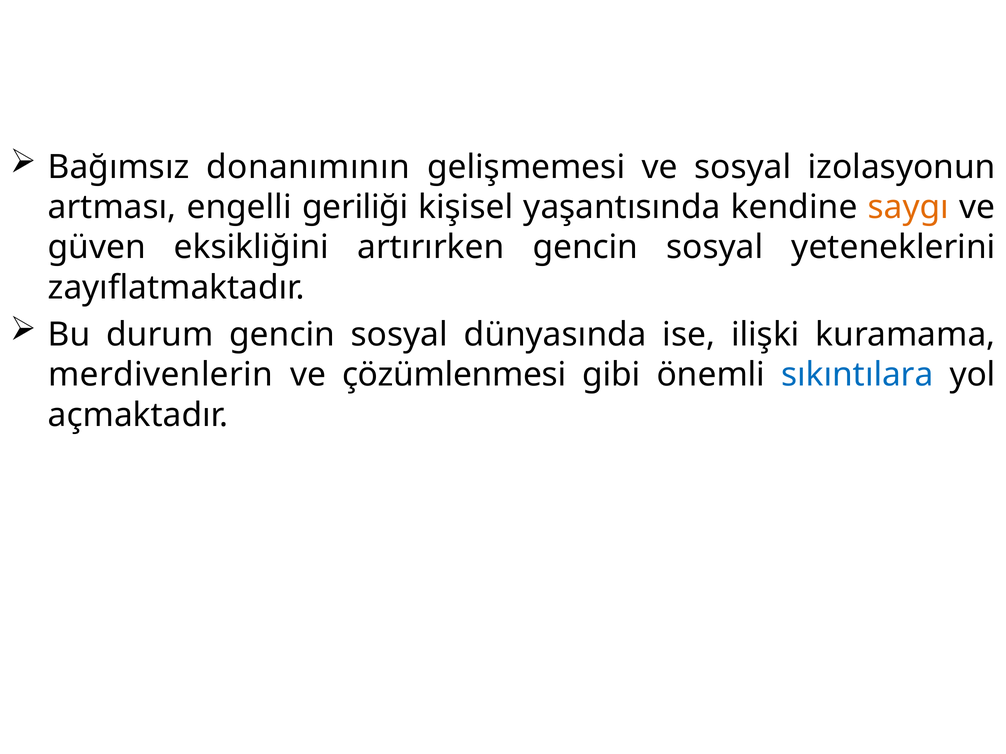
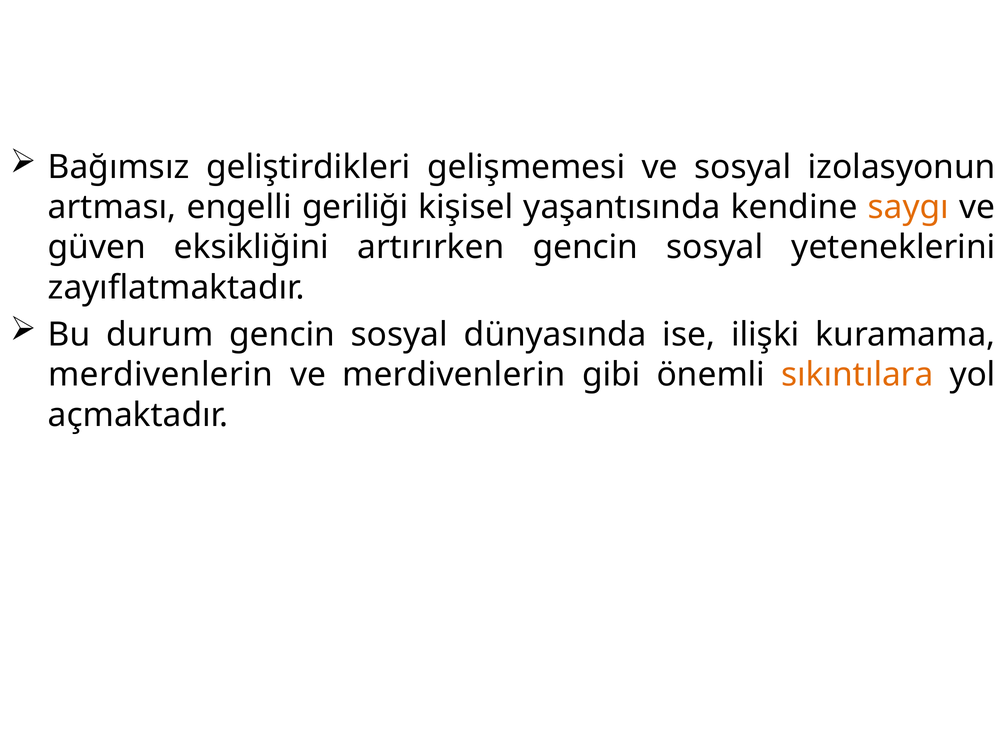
donanımının: donanımının -> geliştirdikleri
ve çözümlenmesi: çözümlenmesi -> merdivenlerin
sıkıntılara colour: blue -> orange
